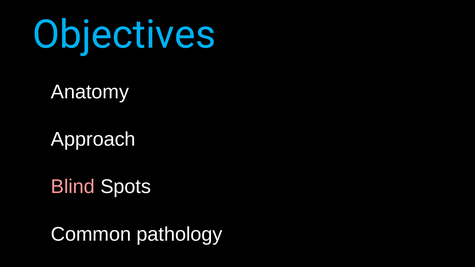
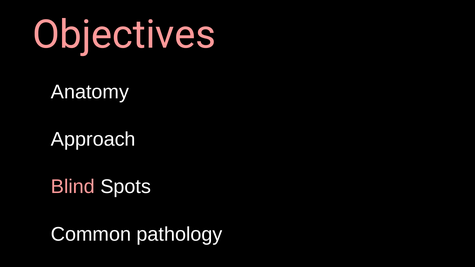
Objectives colour: light blue -> pink
